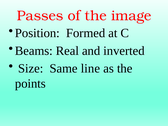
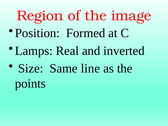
Passes: Passes -> Region
Beams: Beams -> Lamps
